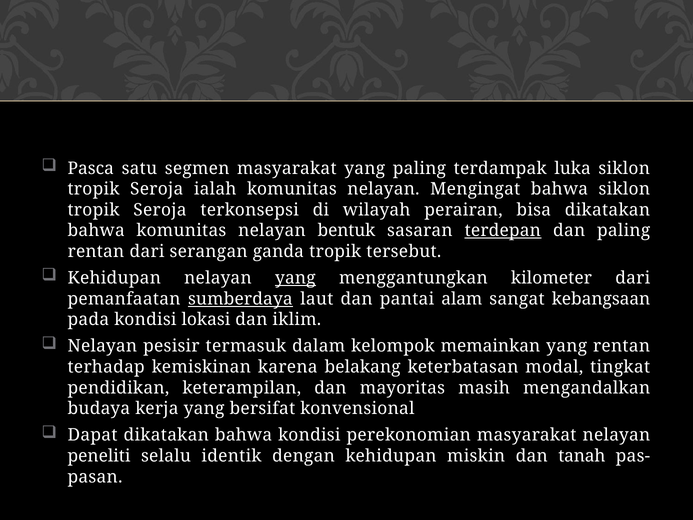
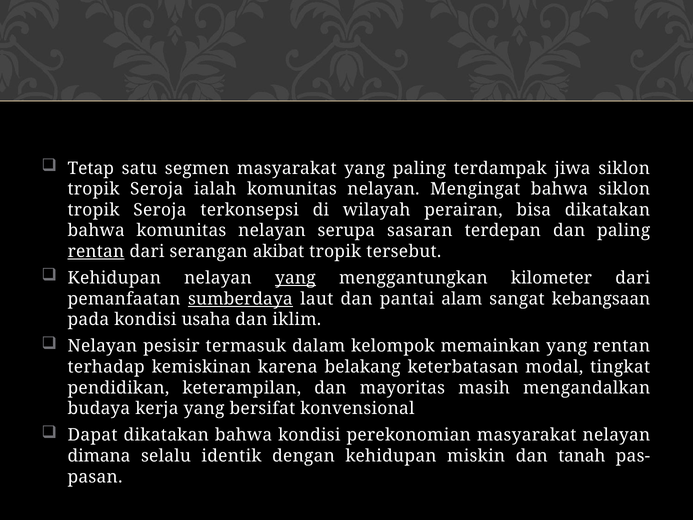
Pasca: Pasca -> Tetap
luka: luka -> jiwa
bentuk: bentuk -> serupa
terdepan underline: present -> none
rentan at (96, 251) underline: none -> present
ganda: ganda -> akibat
lokasi: lokasi -> usaha
peneliti: peneliti -> dimana
